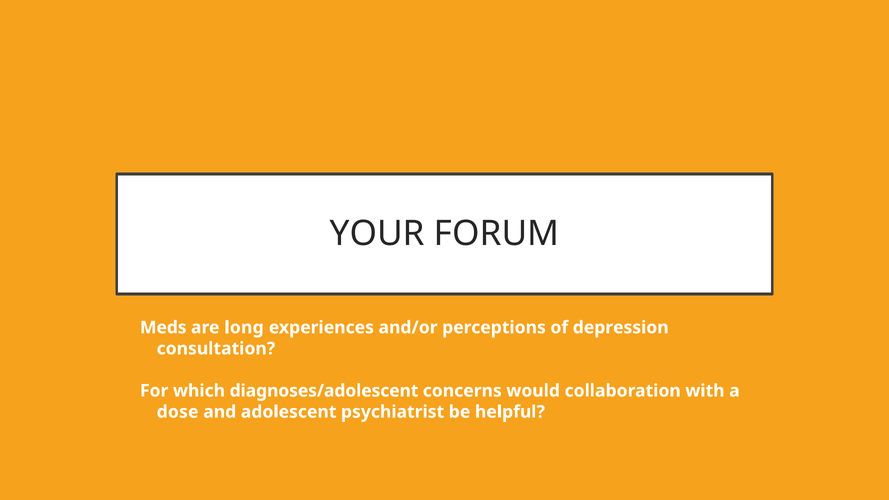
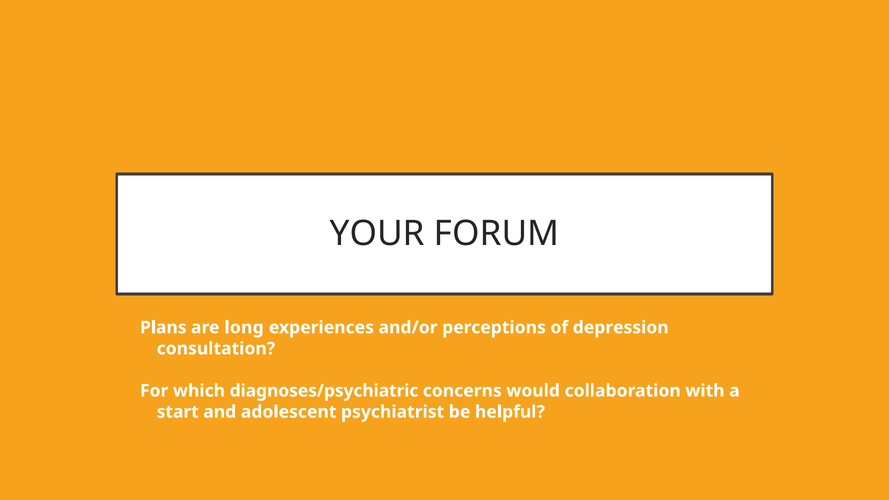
Meds: Meds -> Plans
diagnoses/adolescent: diagnoses/adolescent -> diagnoses/psychiatric
dose: dose -> start
